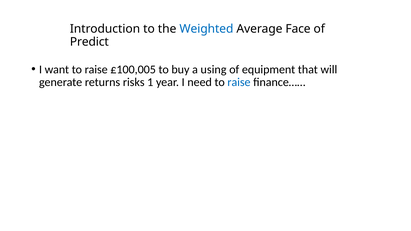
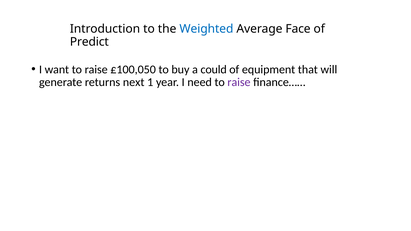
£100,005: £100,005 -> £100,050
using: using -> could
risks: risks -> next
raise at (239, 82) colour: blue -> purple
